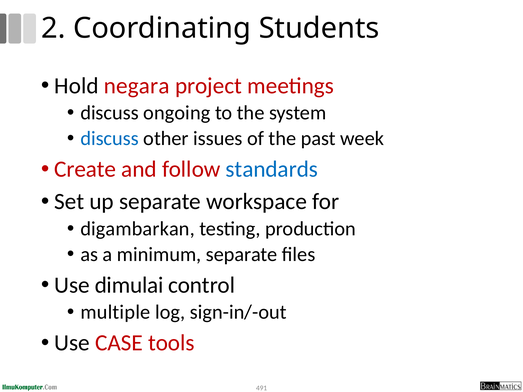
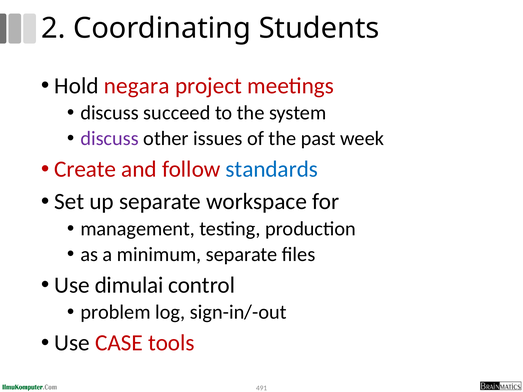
ongoing: ongoing -> succeed
discuss at (110, 139) colour: blue -> purple
digambarkan: digambarkan -> management
multiple: multiple -> problem
